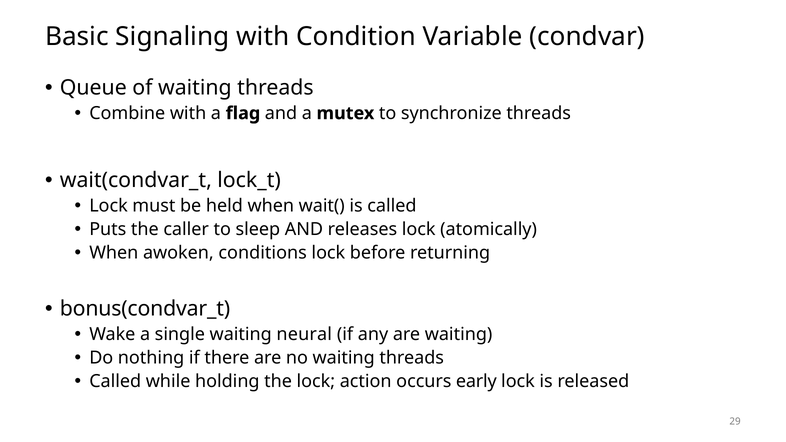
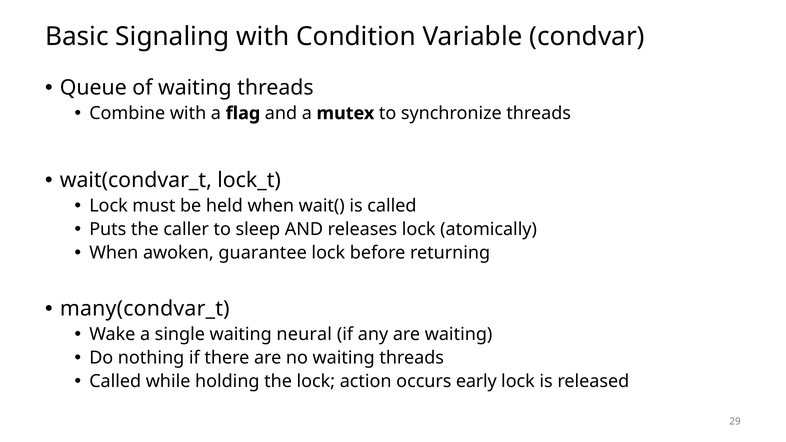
conditions: conditions -> guarantee
bonus(condvar_t: bonus(condvar_t -> many(condvar_t
